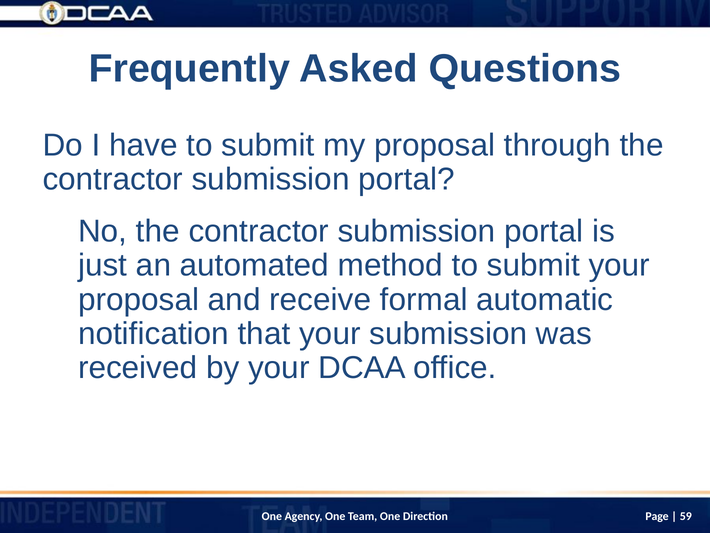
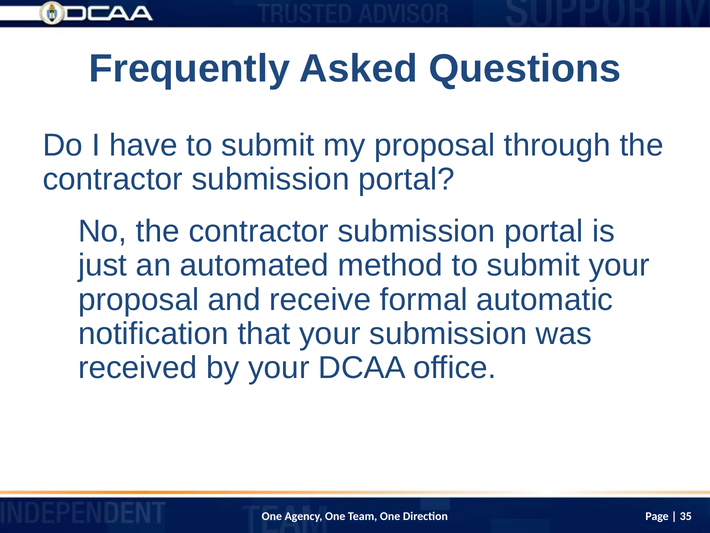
59: 59 -> 35
